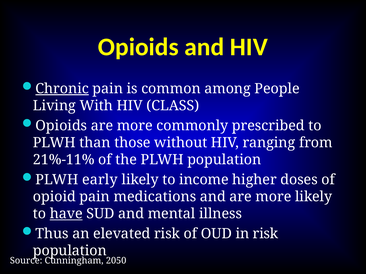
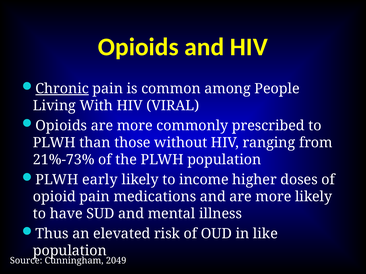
CLASS: CLASS -> VIRAL
21%-11%: 21%-11% -> 21%-73%
have underline: present -> none
in risk: risk -> like
2050: 2050 -> 2049
